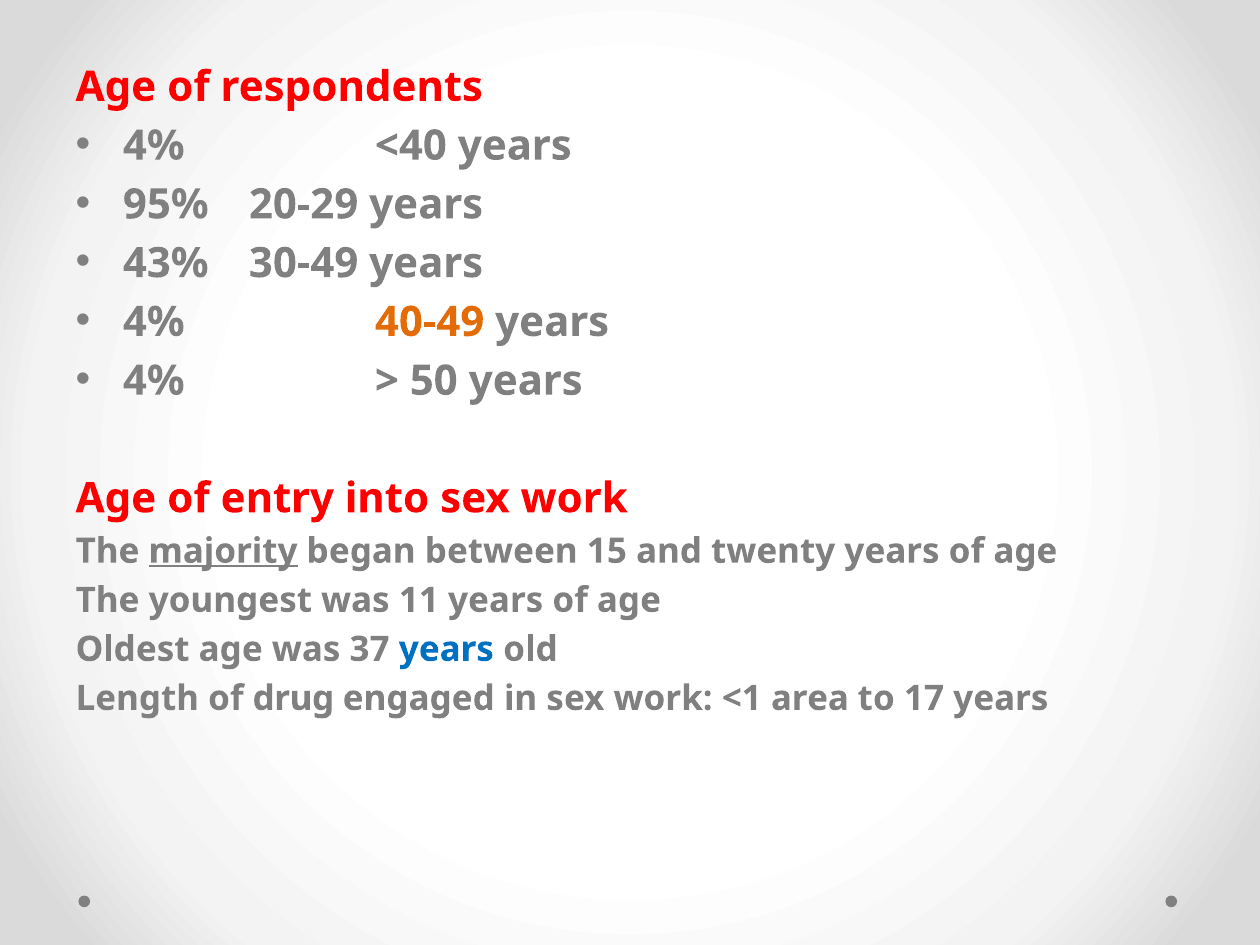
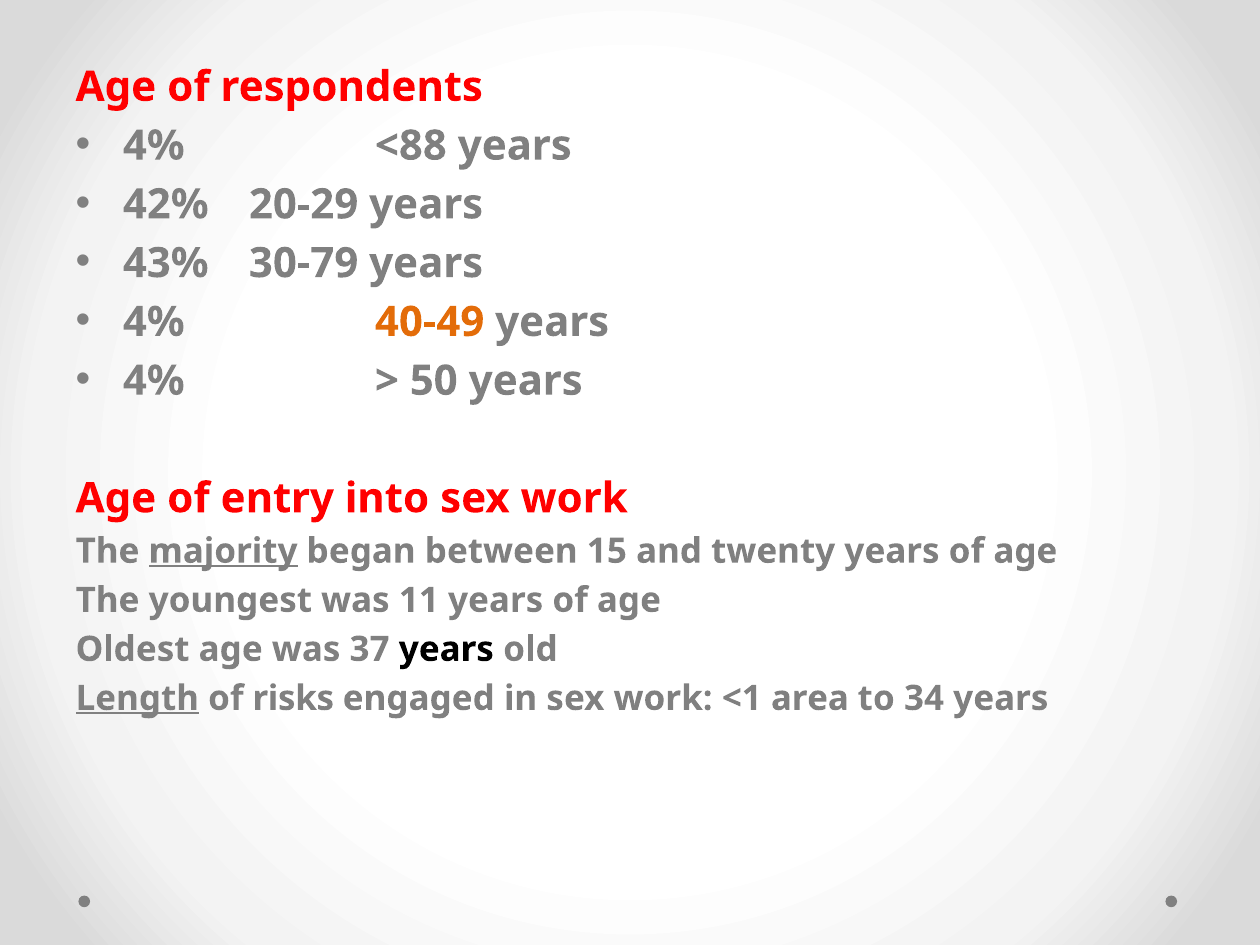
<40: <40 -> <88
95%: 95% -> 42%
30-49: 30-49 -> 30-79
years at (446, 649) colour: blue -> black
Length underline: none -> present
drug: drug -> risks
17: 17 -> 34
